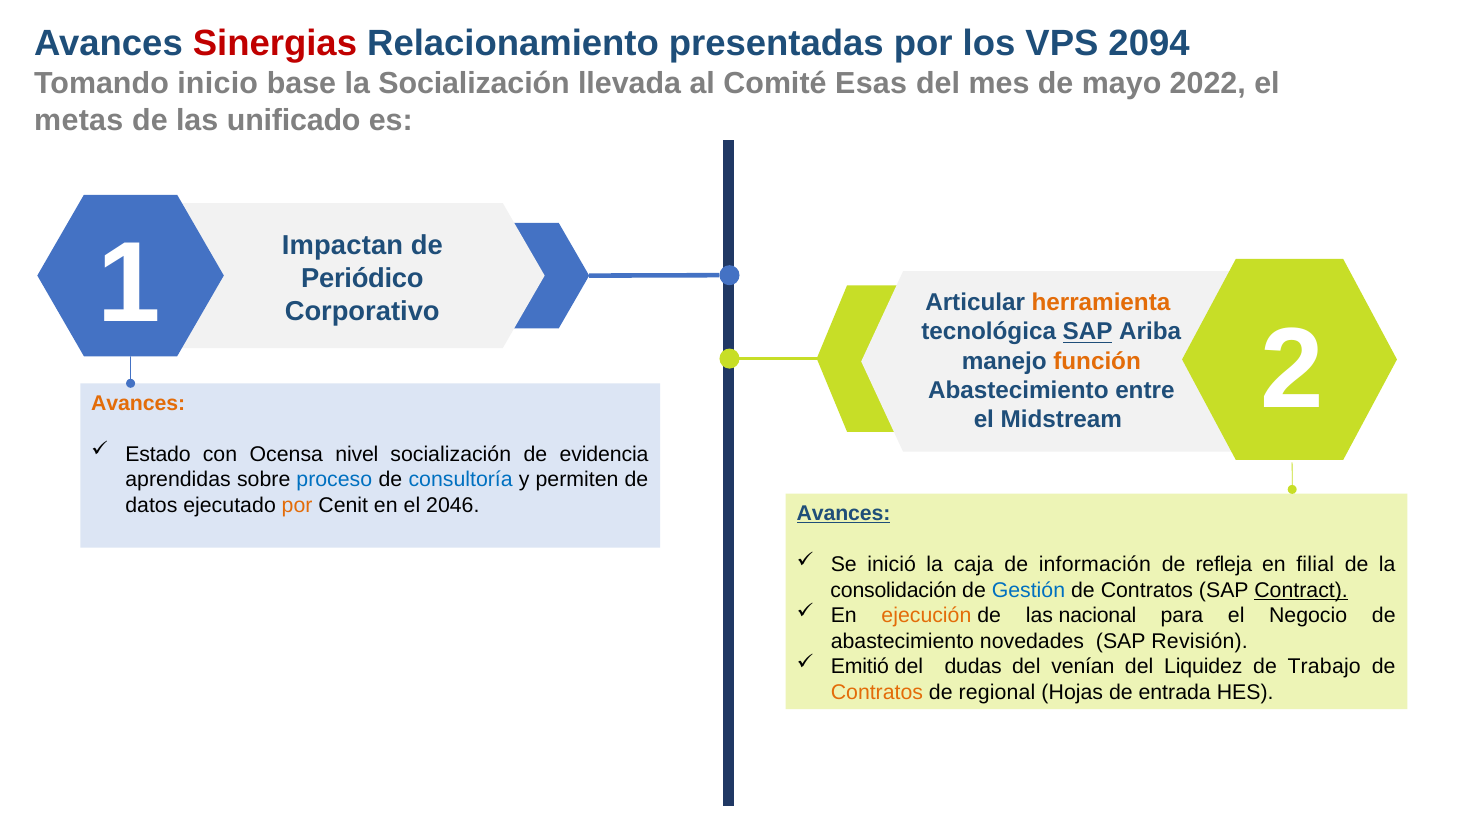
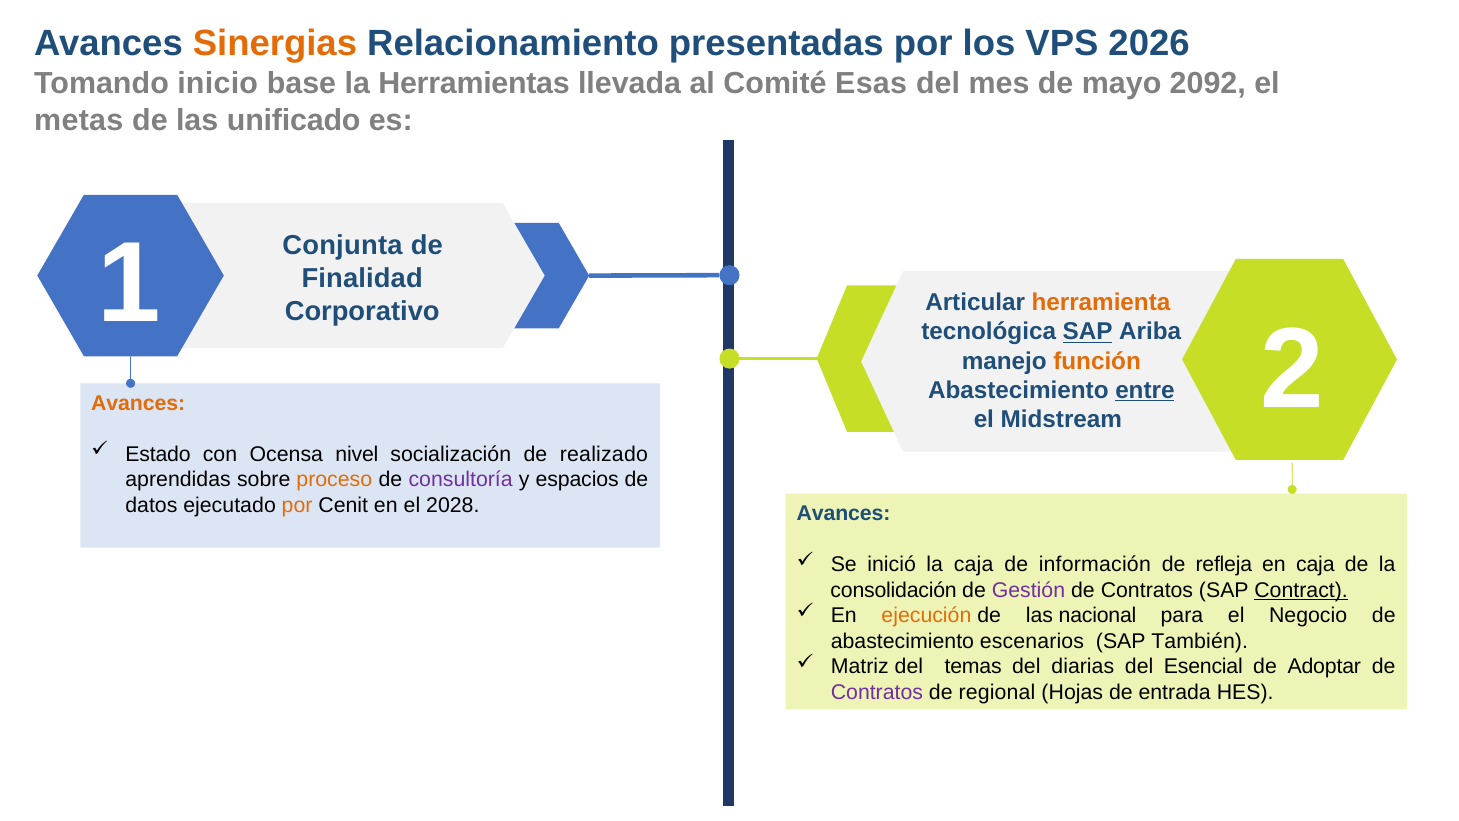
Sinergias colour: red -> orange
2094: 2094 -> 2026
la Socialización: Socialización -> Herramientas
2022: 2022 -> 2092
Impactan: Impactan -> Conjunta
Periódico: Periódico -> Finalidad
entre underline: none -> present
evidencia: evidencia -> realizado
proceso colour: blue -> orange
consultoría colour: blue -> purple
permiten: permiten -> espacios
2046: 2046 -> 2028
Avances at (844, 513) underline: present -> none
en filial: filial -> caja
Gestión colour: blue -> purple
novedades: novedades -> escenarios
Revisión: Revisión -> También
Emitió: Emitió -> Matriz
dudas: dudas -> temas
venían: venían -> diarias
Liquidez: Liquidez -> Esencial
Trabajo: Trabajo -> Adoptar
Contratos at (877, 692) colour: orange -> purple
